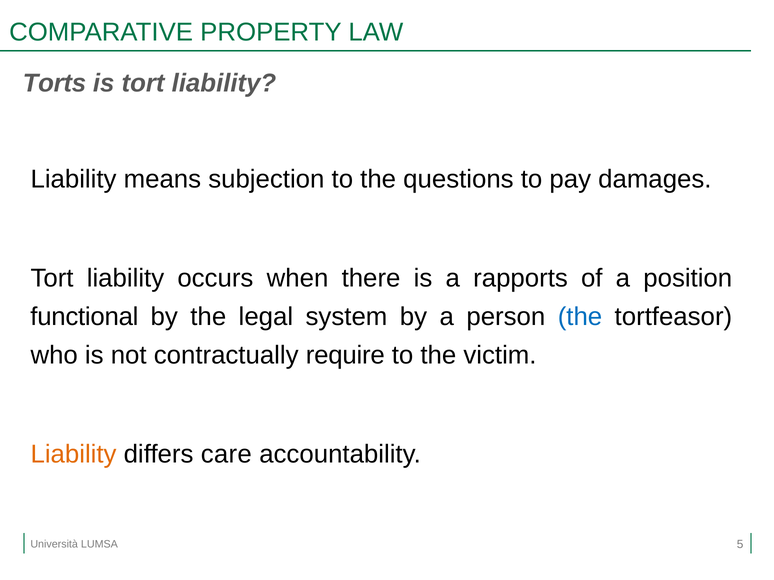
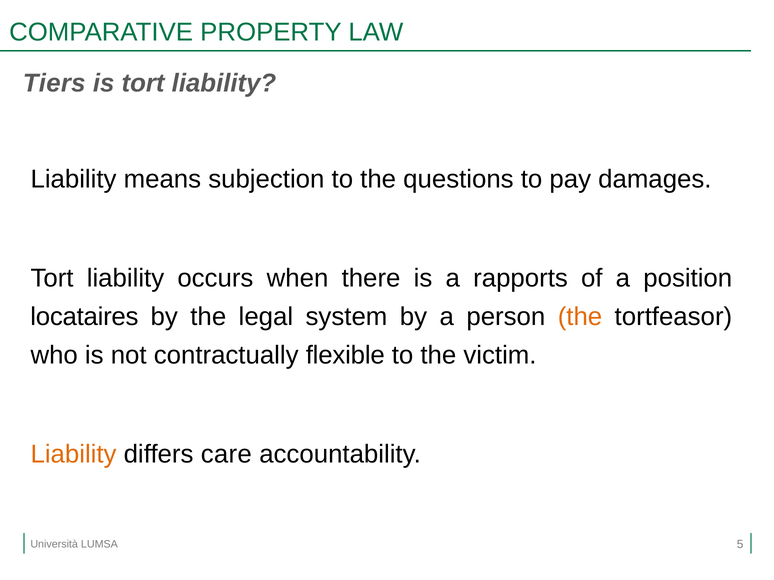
Torts: Torts -> Tiers
functional: functional -> locataires
the at (580, 317) colour: blue -> orange
require: require -> flexible
